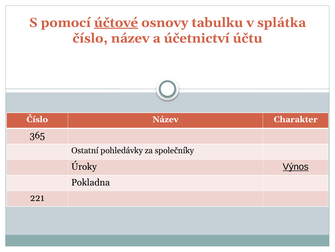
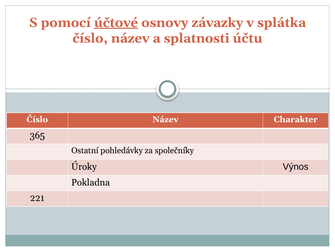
tabulku: tabulku -> závazky
účetnictví: účetnictví -> splatnosti
Výnos underline: present -> none
